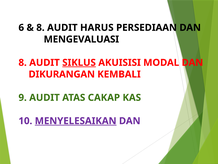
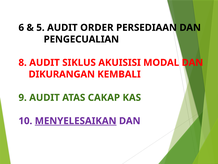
8 at (40, 28): 8 -> 5
HARUS: HARUS -> ORDER
MENGEVALUASI: MENGEVALUASI -> PENGECUALIAN
SIKLUS underline: present -> none
